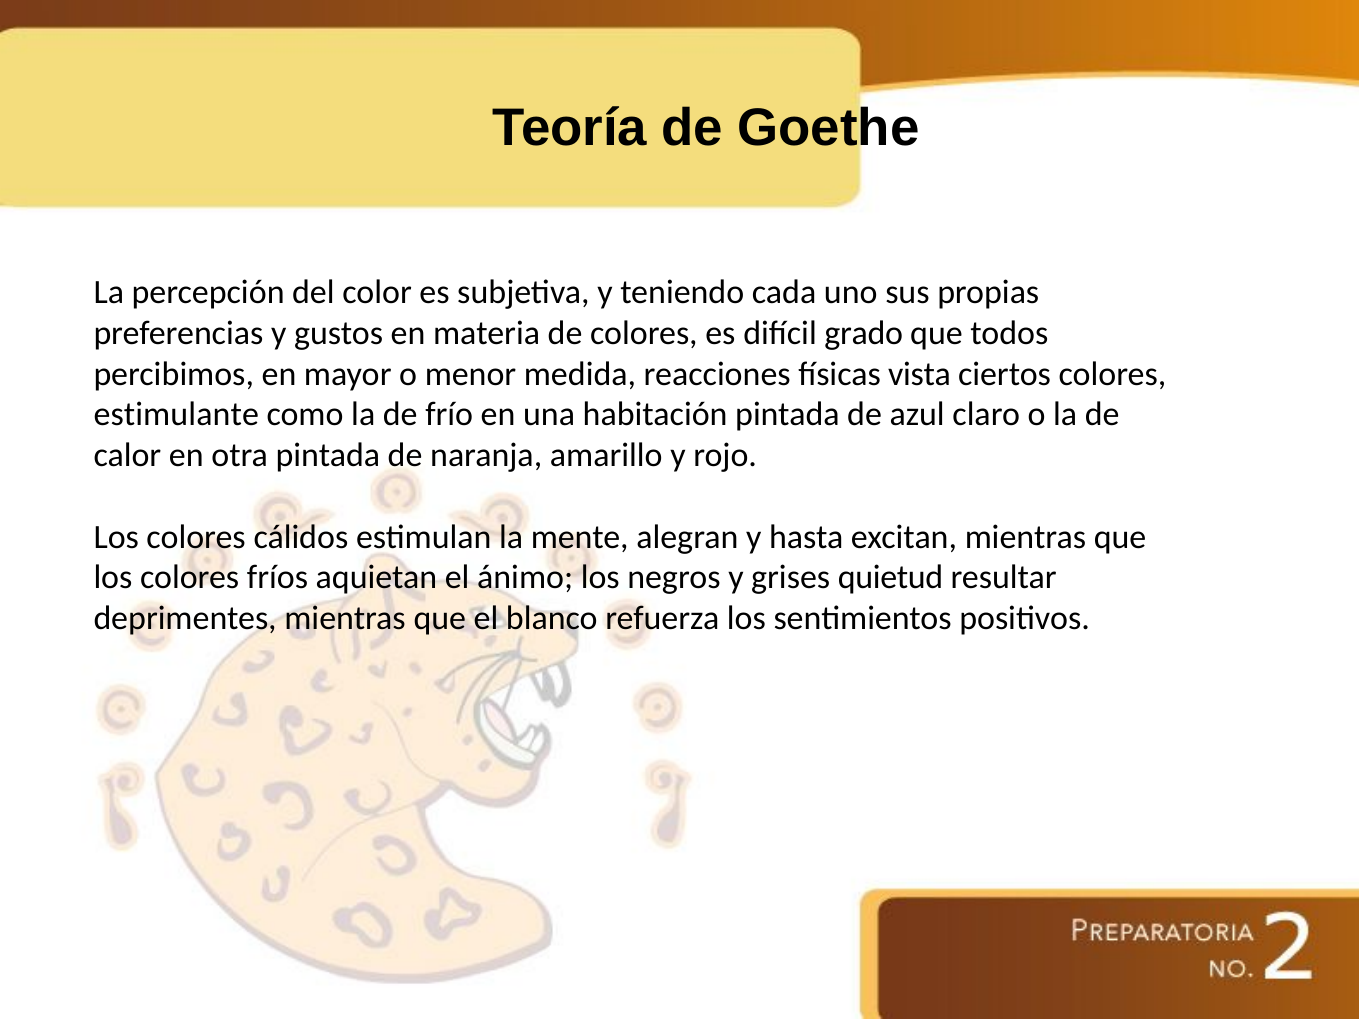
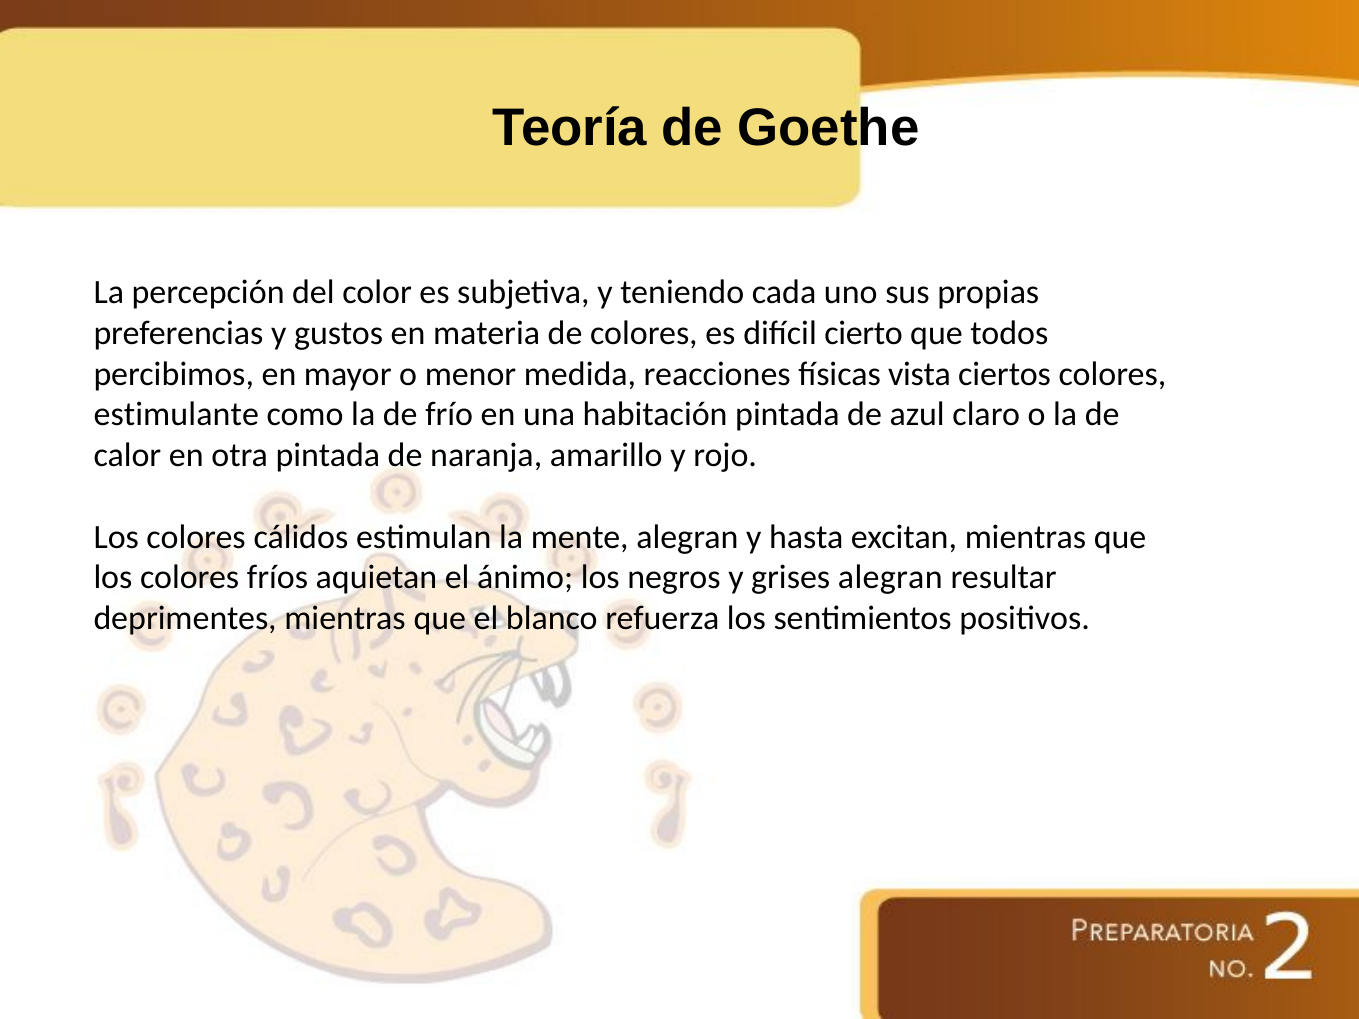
grado: grado -> cierto
grises quietud: quietud -> alegran
